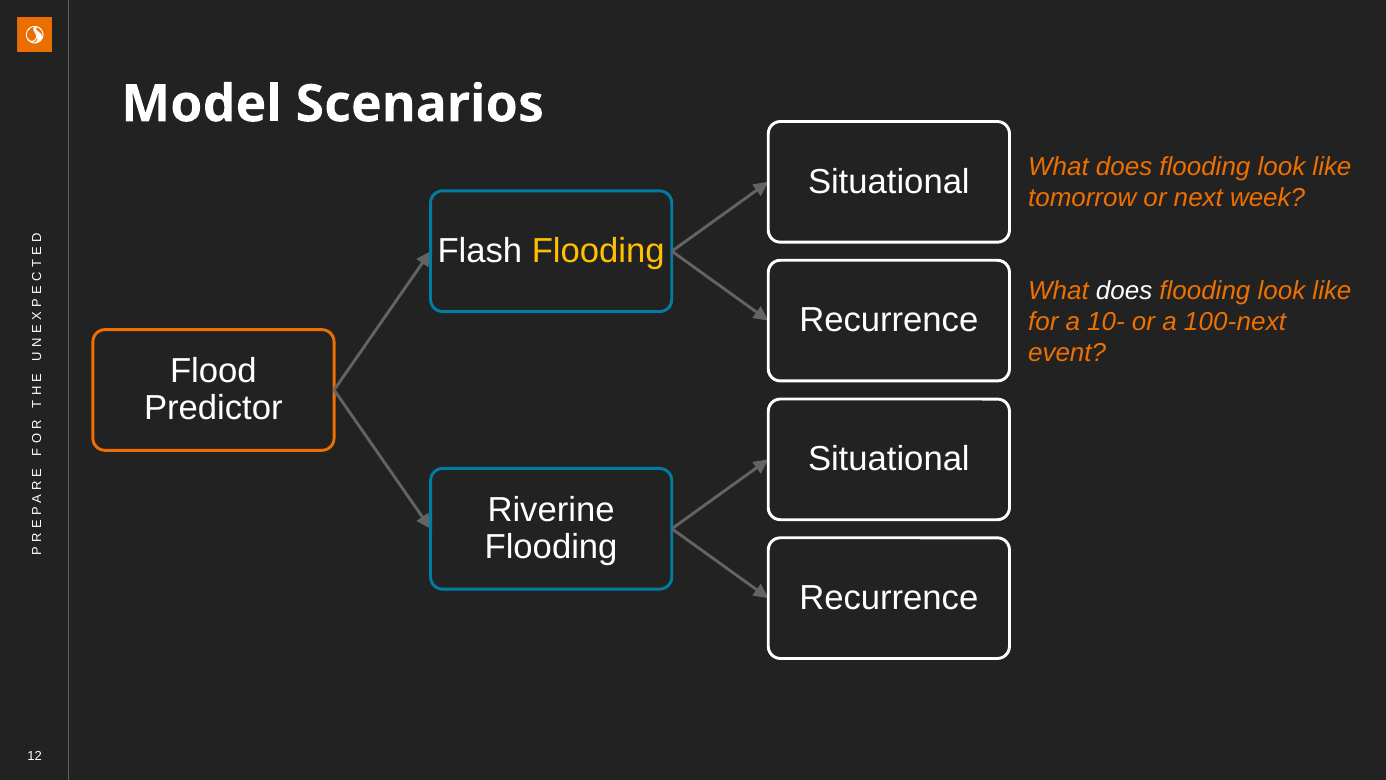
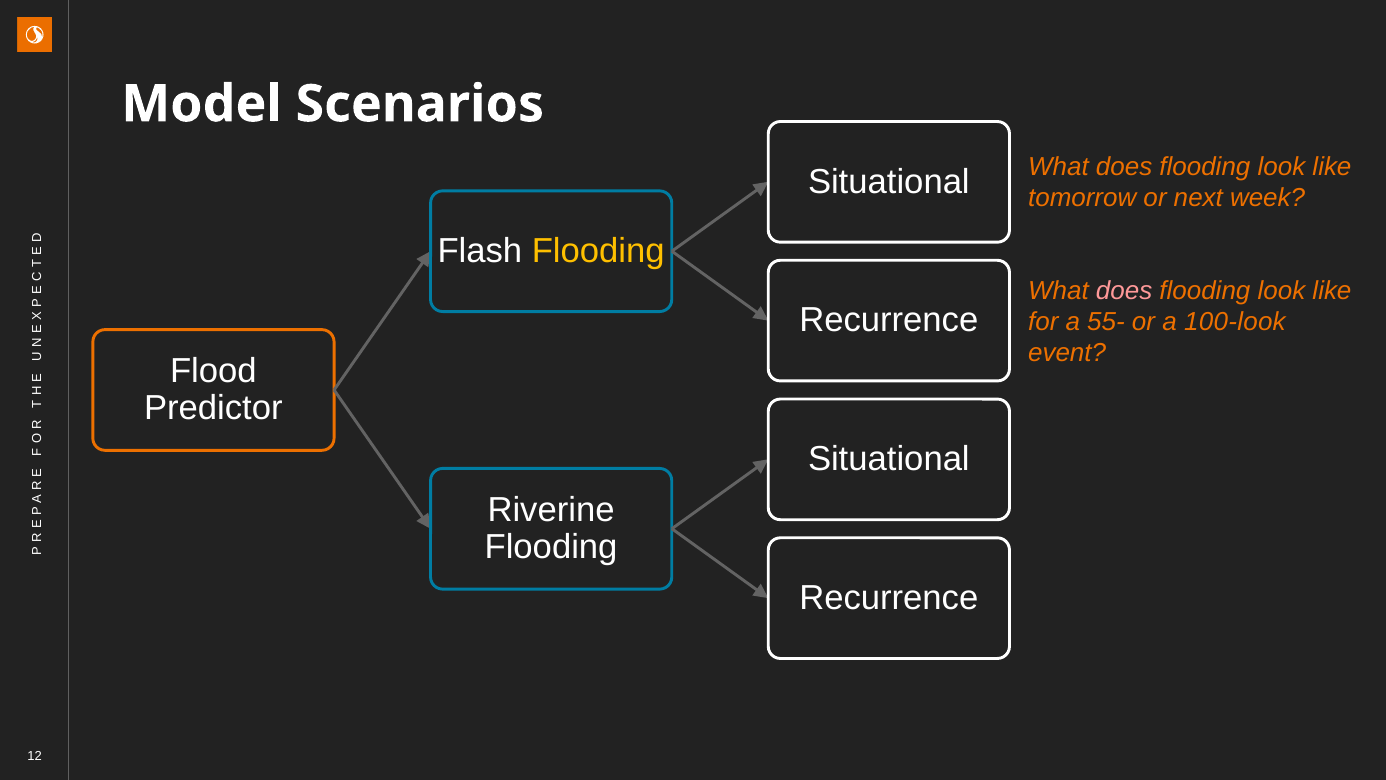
does at (1124, 291) colour: white -> pink
10-: 10- -> 55-
100-next: 100-next -> 100-look
